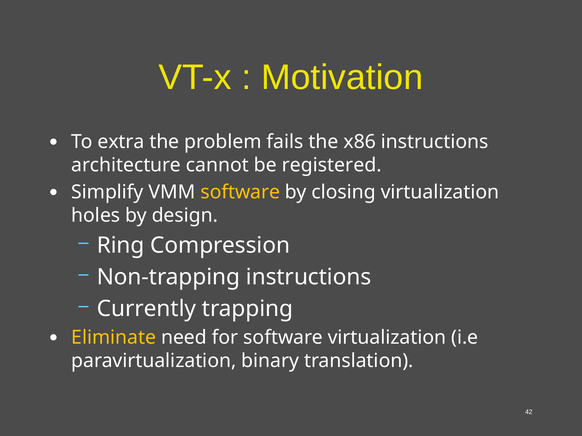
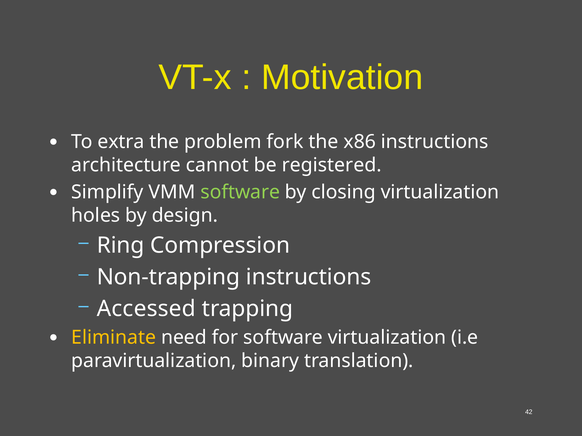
fails: fails -> fork
software at (240, 192) colour: yellow -> light green
Currently: Currently -> Accessed
